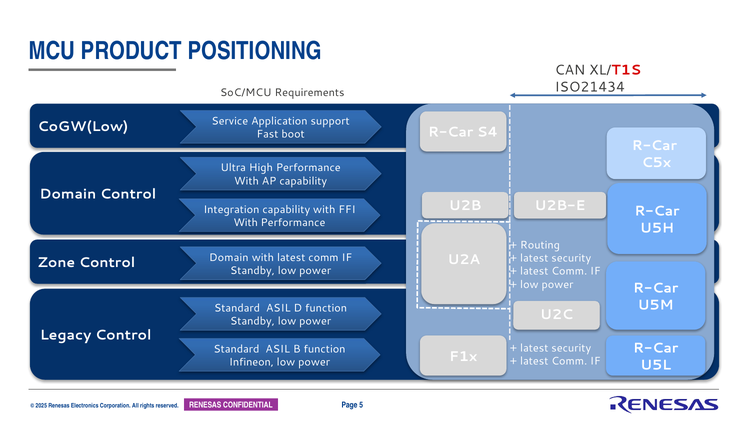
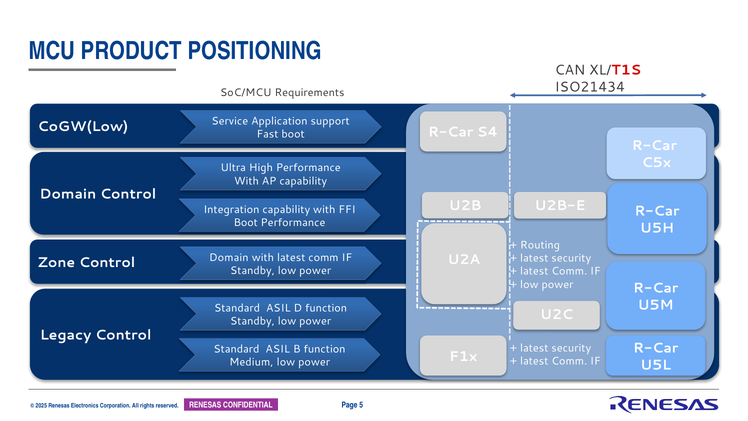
With at (246, 222): With -> Boot
Infineon: Infineon -> Medium
